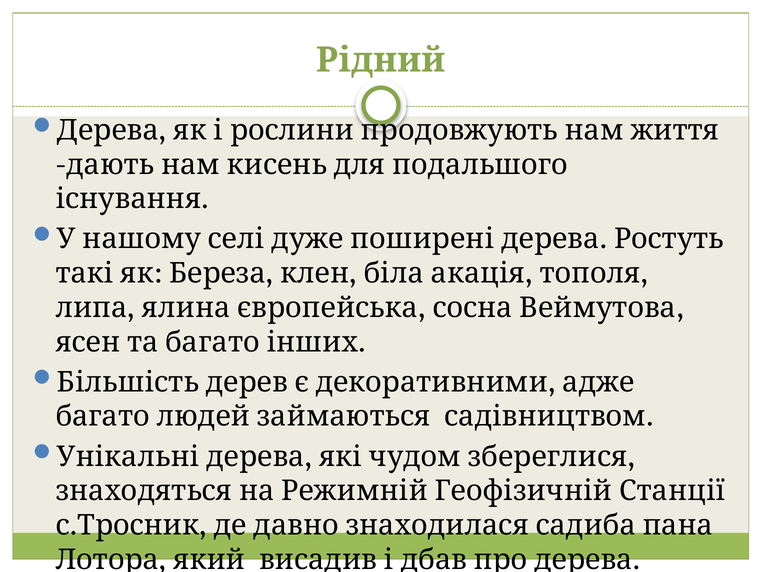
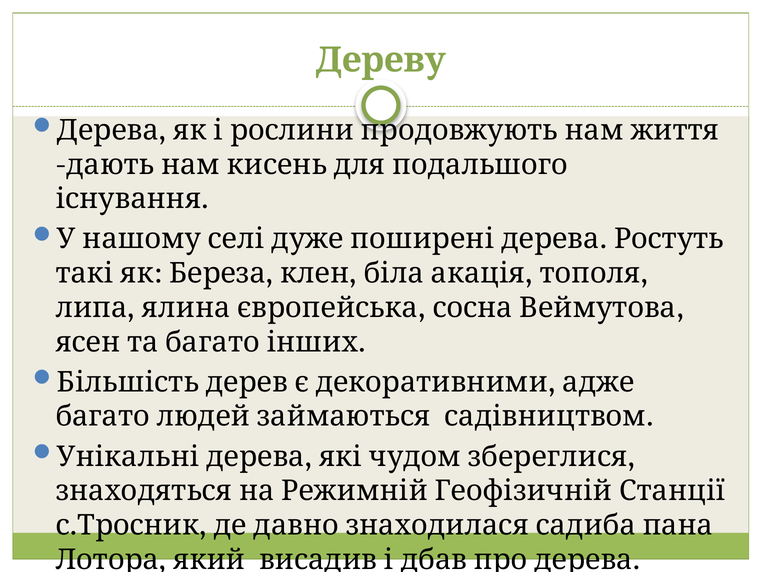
Рідний: Рідний -> Дереву
